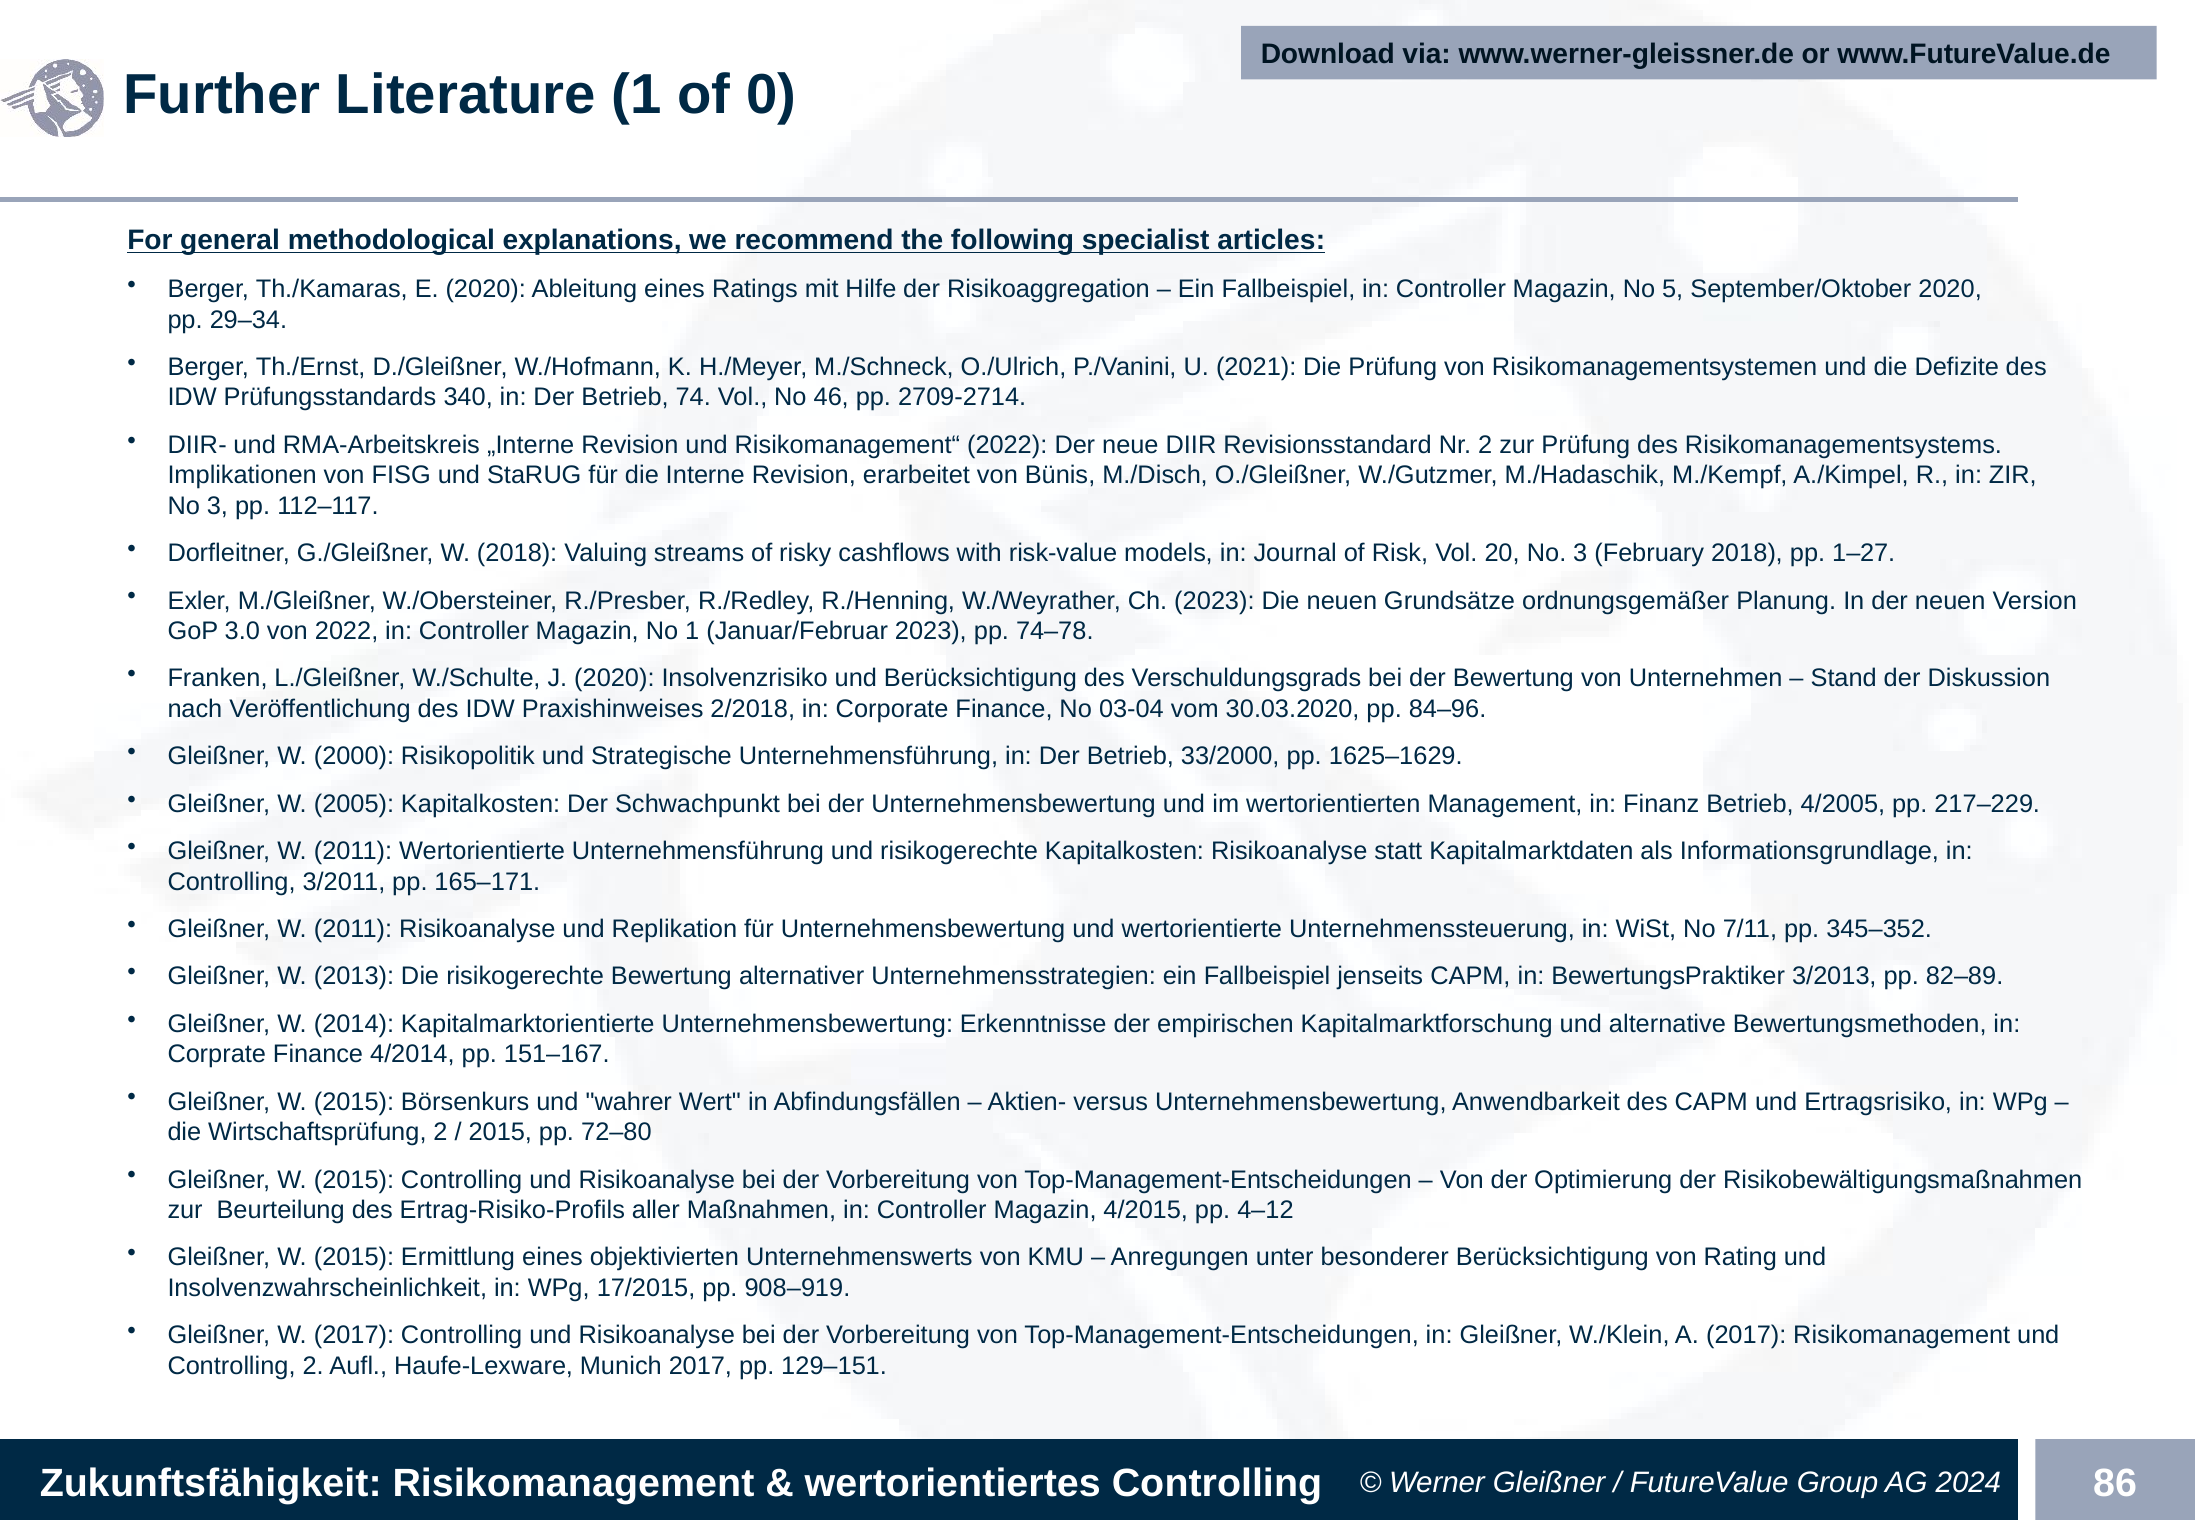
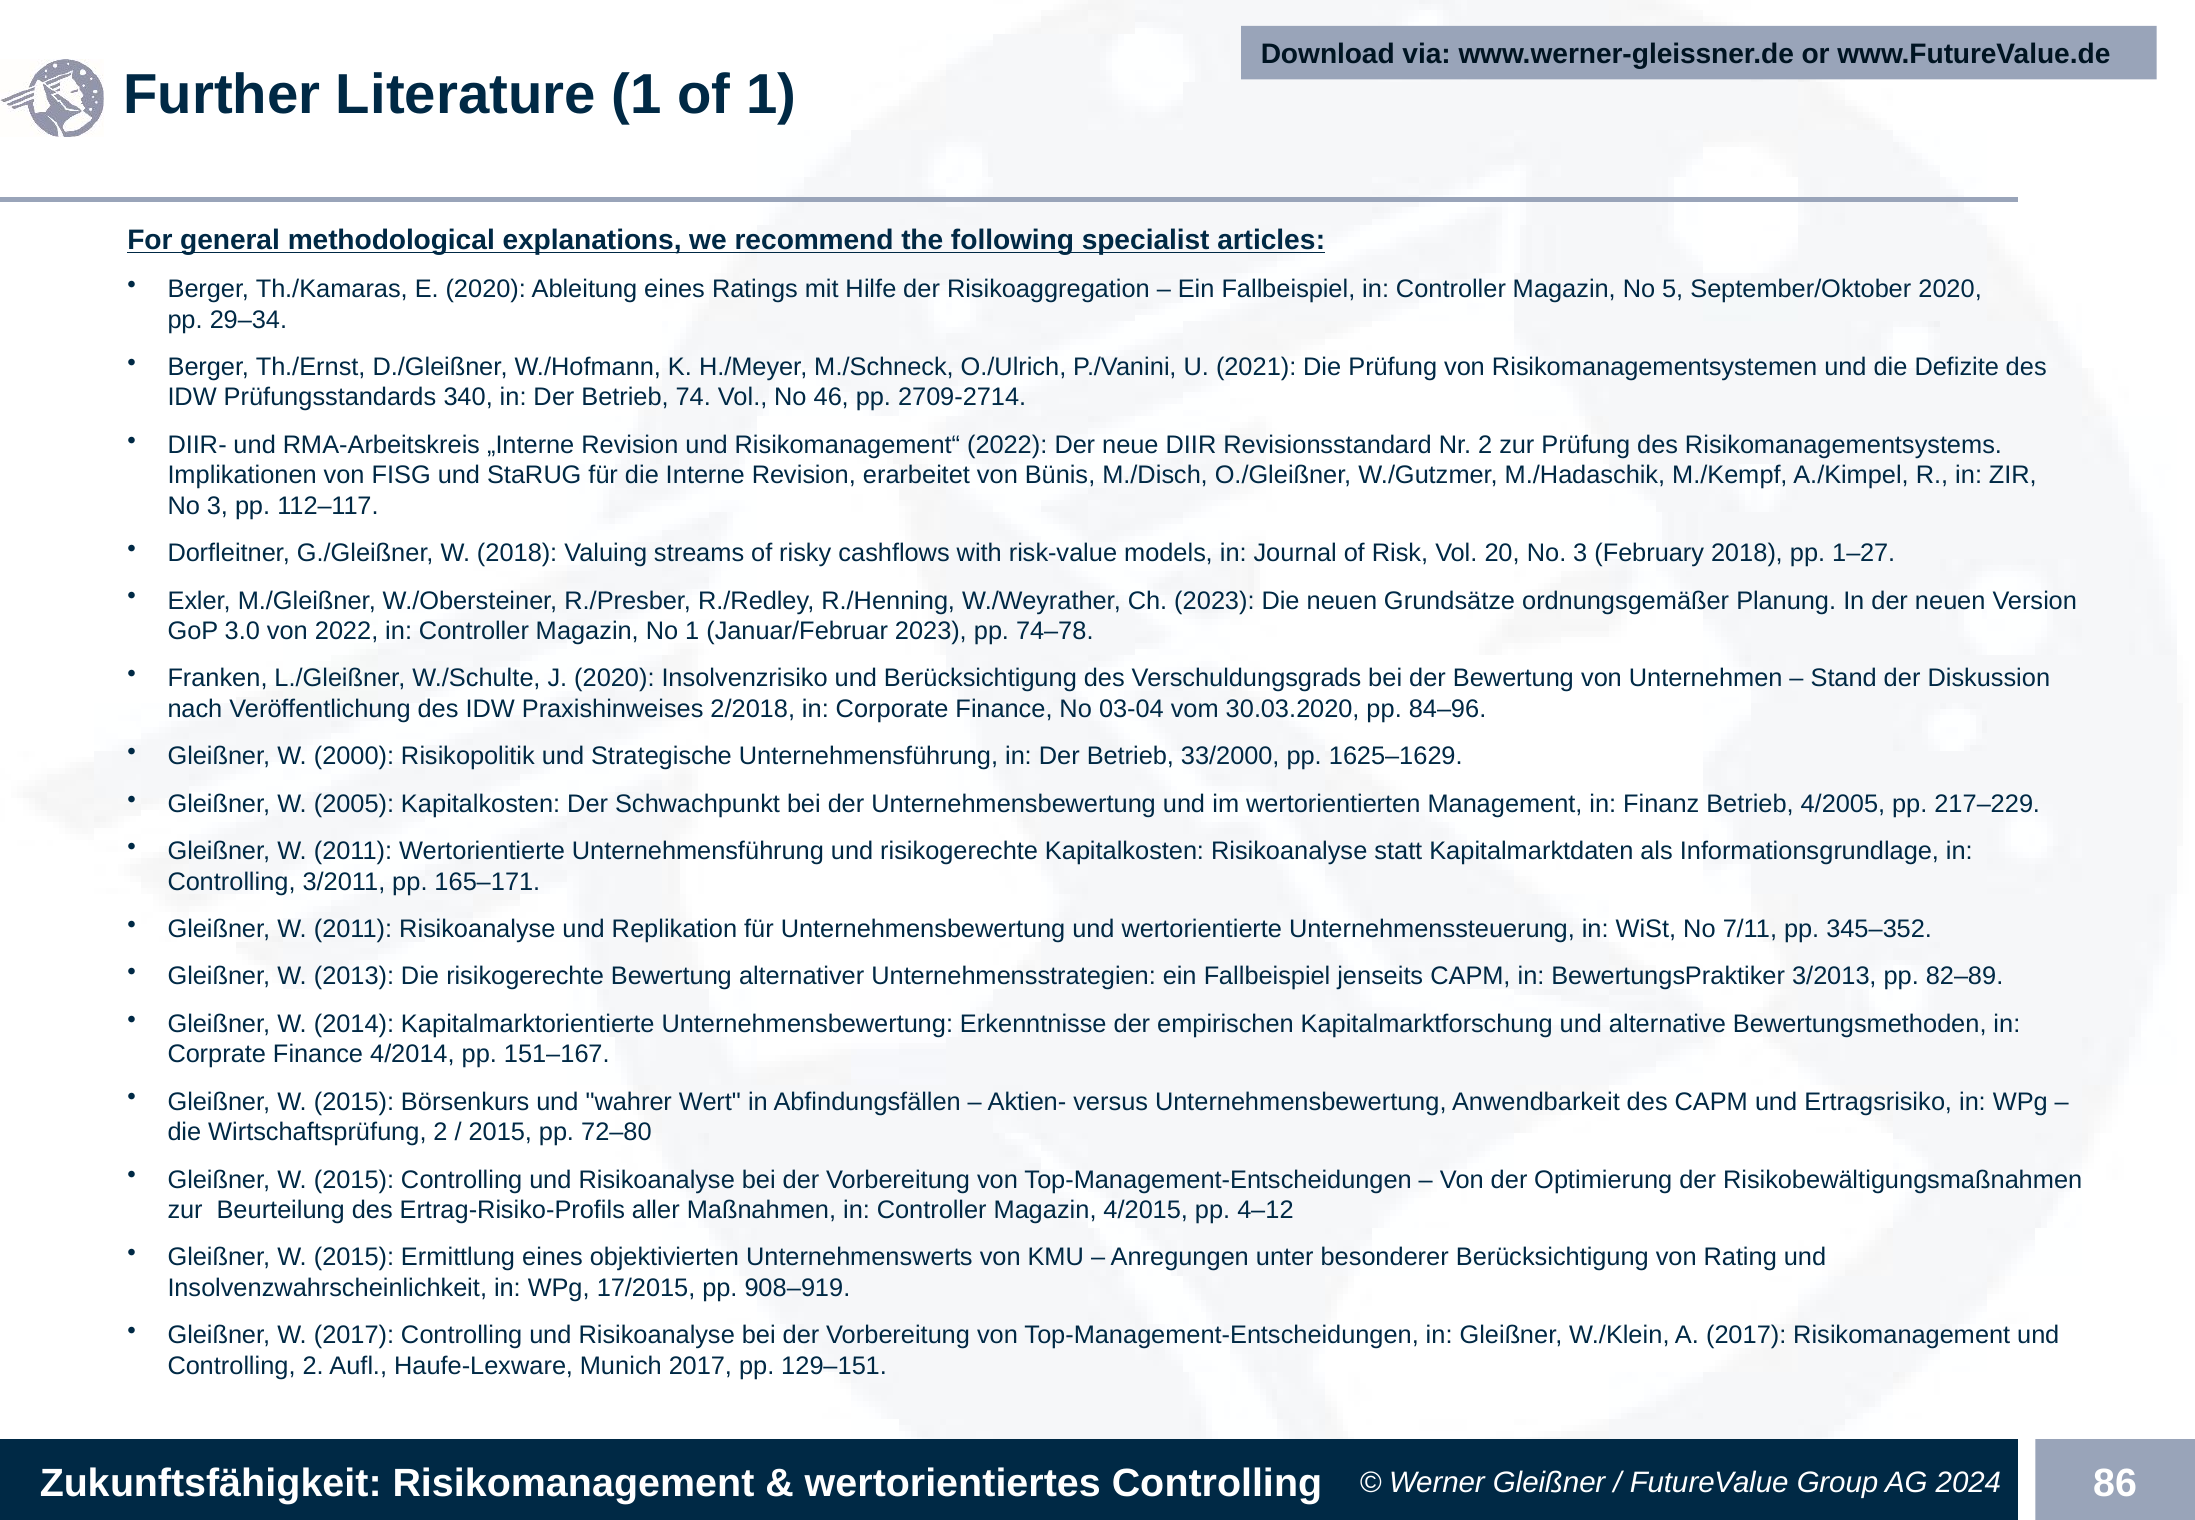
of 0: 0 -> 1
